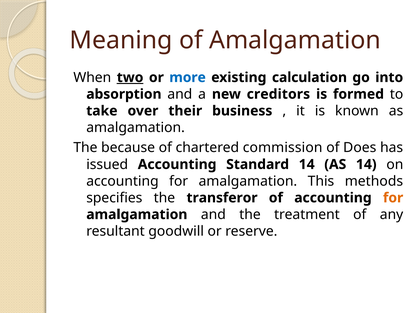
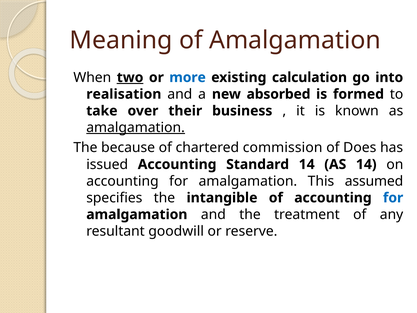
absorption: absorption -> realisation
creditors: creditors -> absorbed
amalgamation at (136, 127) underline: none -> present
methods: methods -> assumed
transferor: transferor -> intangible
for at (393, 198) colour: orange -> blue
